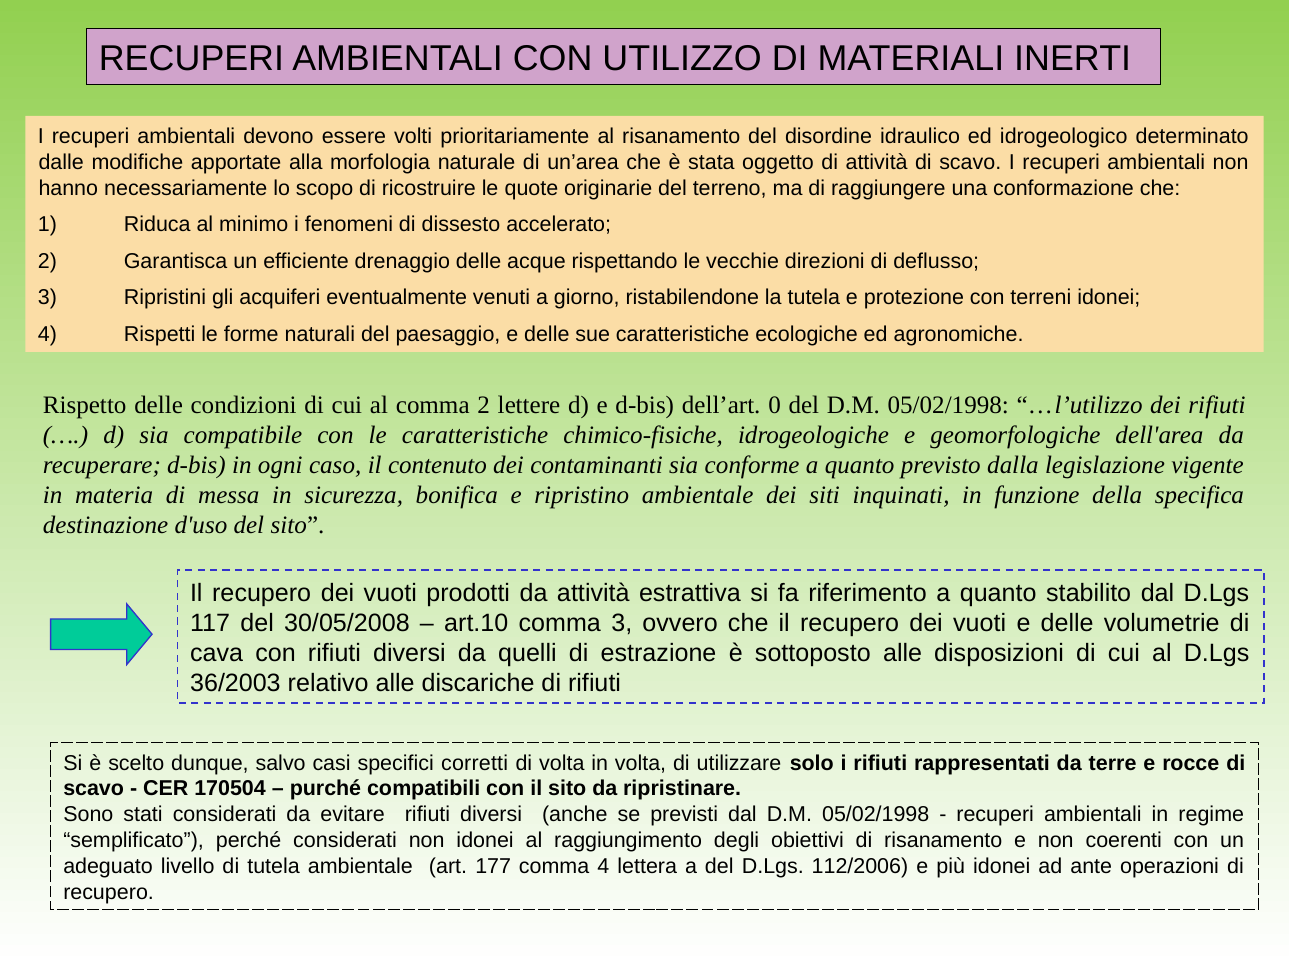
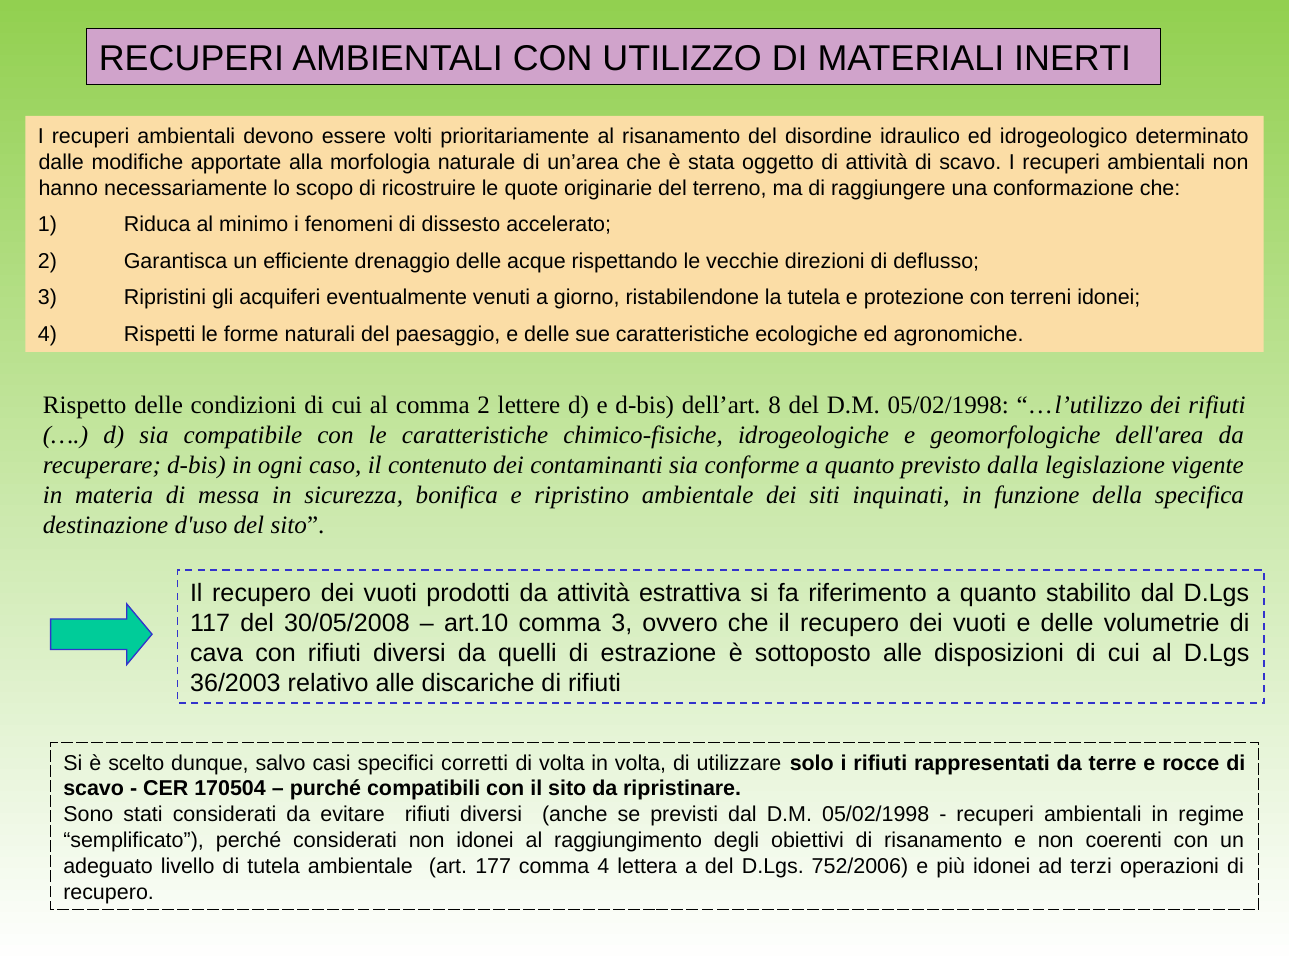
0: 0 -> 8
112/2006: 112/2006 -> 752/2006
ante: ante -> terzi
